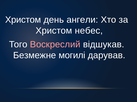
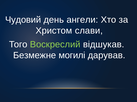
Христом at (23, 20): Христом -> Чудовий
небес: небес -> слави
Воскреслий colour: pink -> light green
